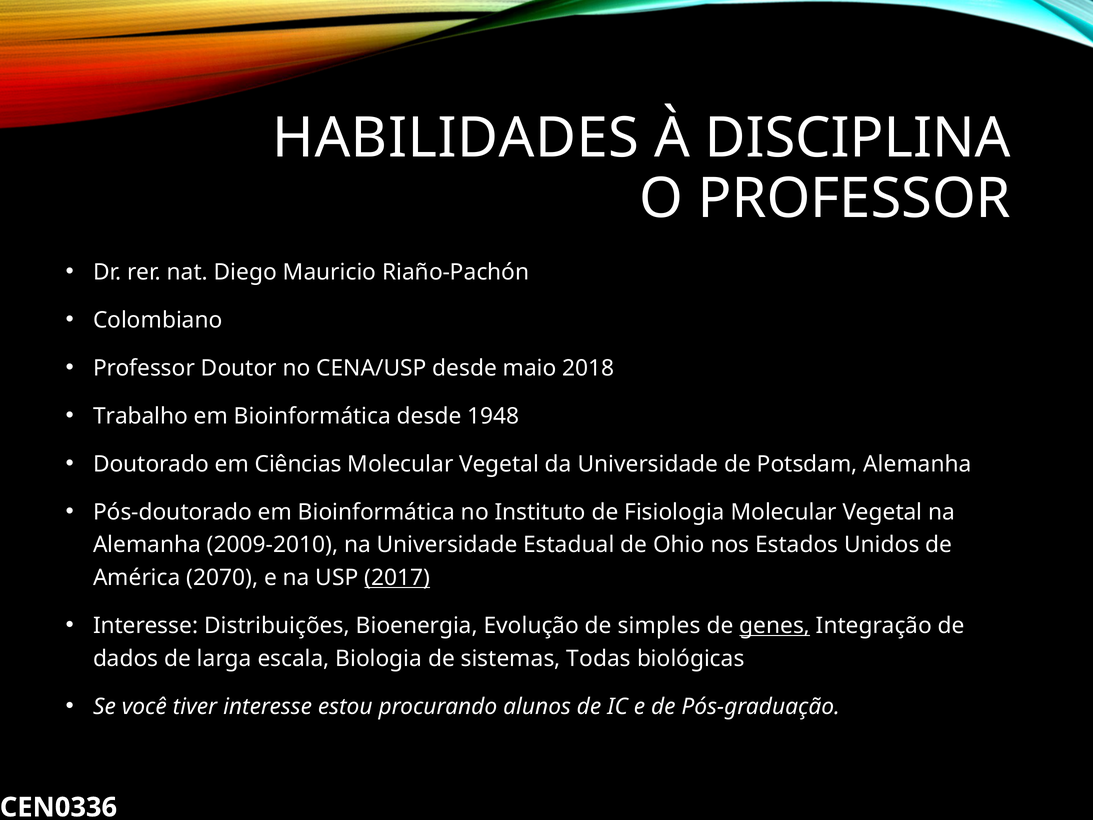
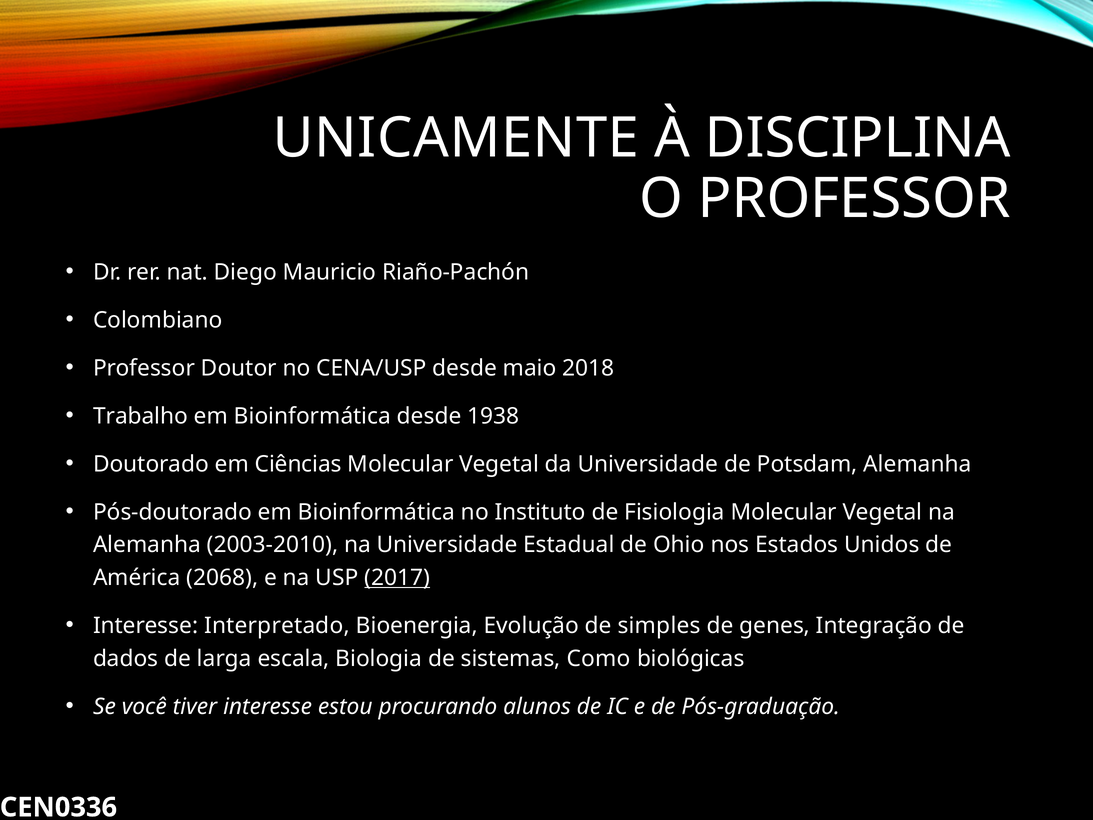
HABILIDADES: HABILIDADES -> UNICAMENTE
1948: 1948 -> 1938
2009-2010: 2009-2010 -> 2003-2010
2070: 2070 -> 2068
Distribuições: Distribuições -> Interpretado
genes underline: present -> none
Todas: Todas -> Como
